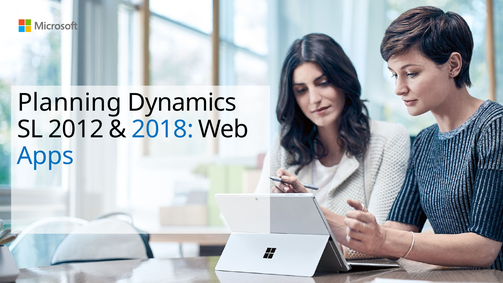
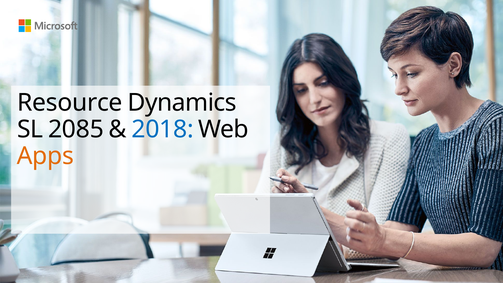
Planning: Planning -> Resource
2012: 2012 -> 2085
Apps colour: blue -> orange
